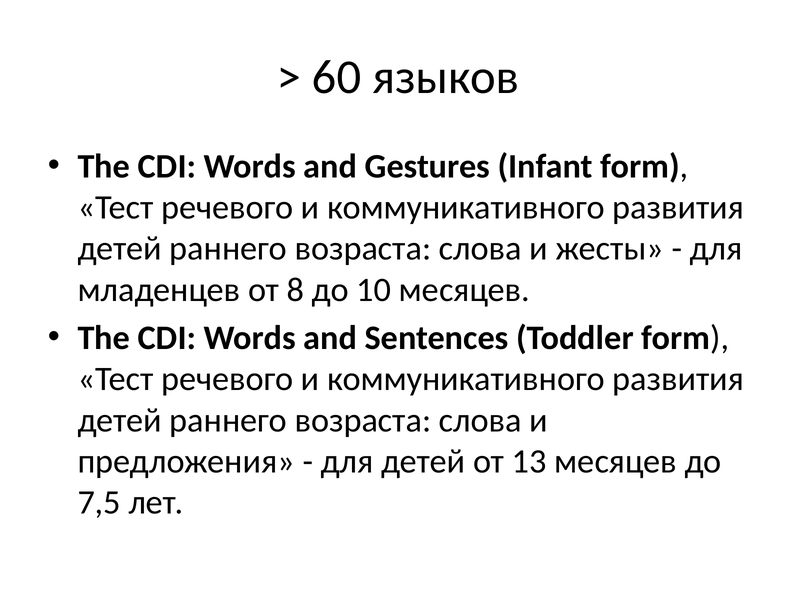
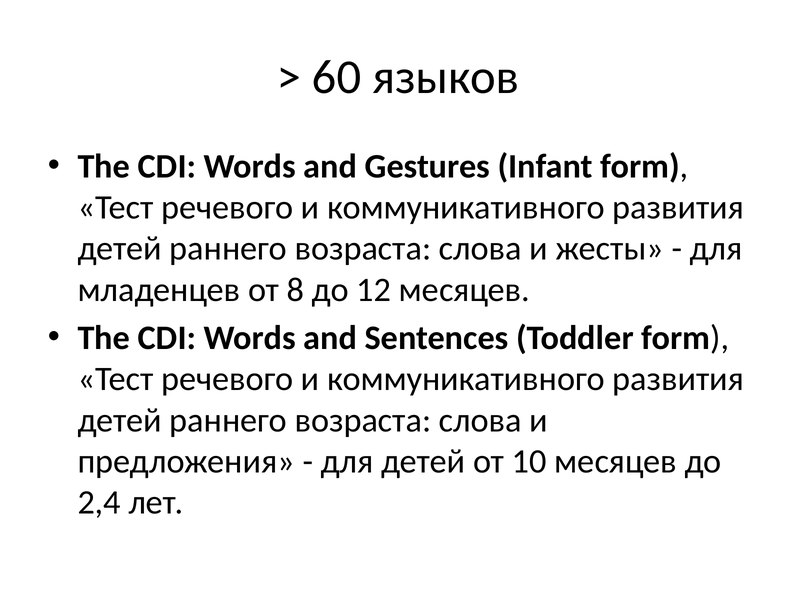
10: 10 -> 12
13: 13 -> 10
7,5: 7,5 -> 2,4
